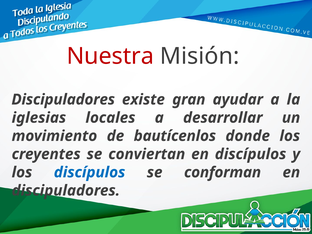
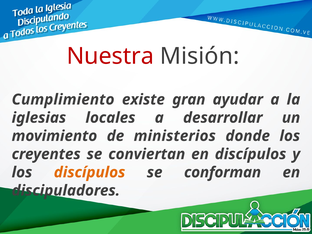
Discipuladores at (63, 100): Discipuladores -> Cumplimiento
bautícenlos: bautícenlos -> ministerios
discípulos at (90, 172) colour: blue -> orange
